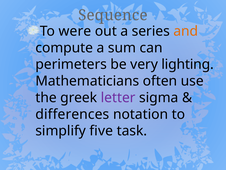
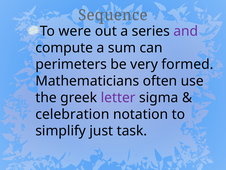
and colour: orange -> purple
lighting: lighting -> formed
differences: differences -> celebration
five: five -> just
